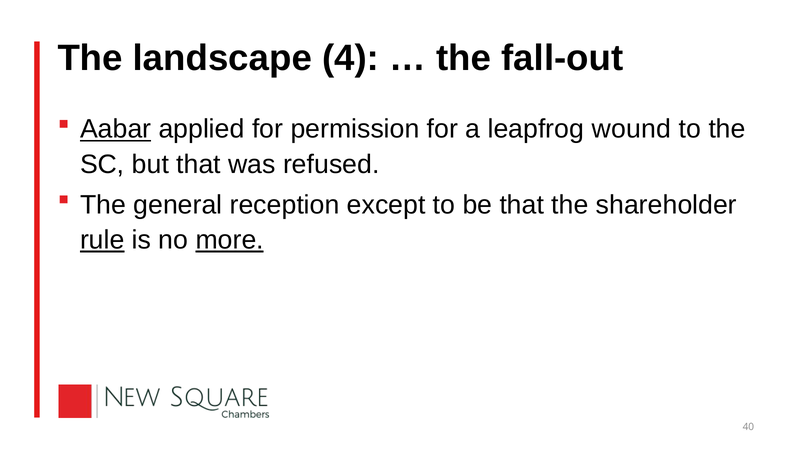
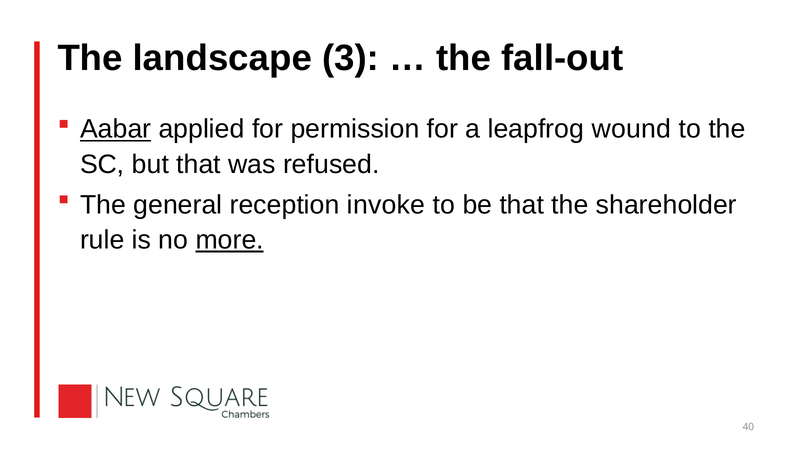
4: 4 -> 3
except: except -> invoke
rule underline: present -> none
